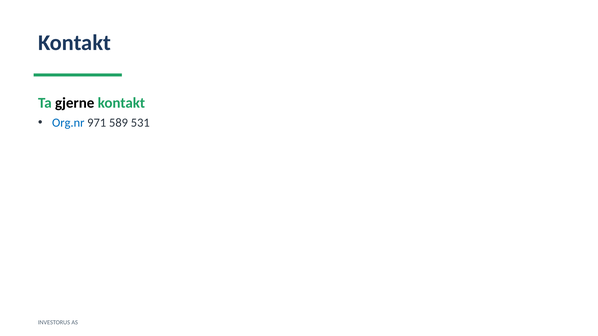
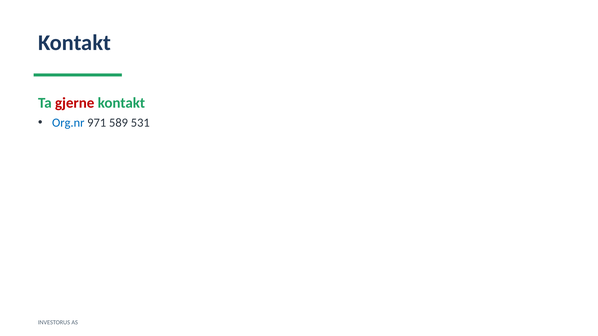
gjerne colour: black -> red
